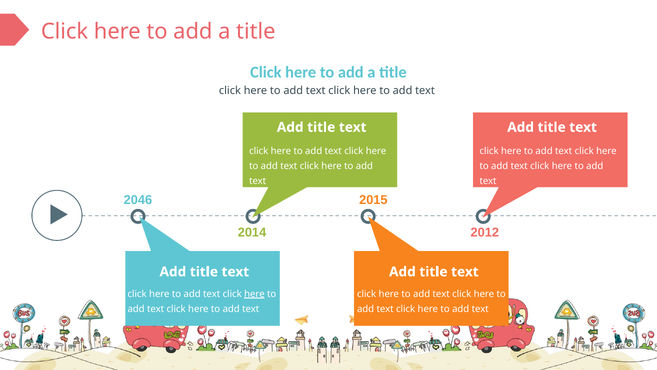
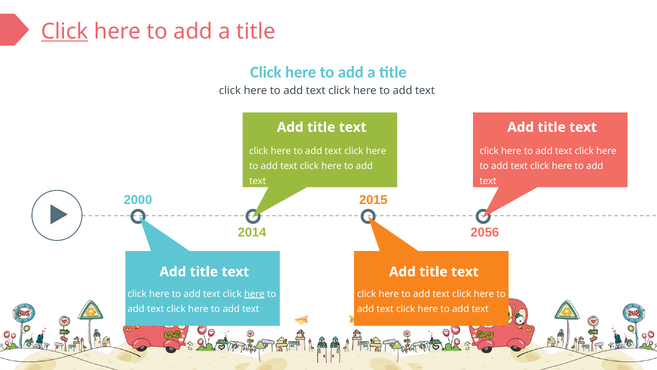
Click at (65, 32) underline: none -> present
2046: 2046 -> 2000
2012: 2012 -> 2056
